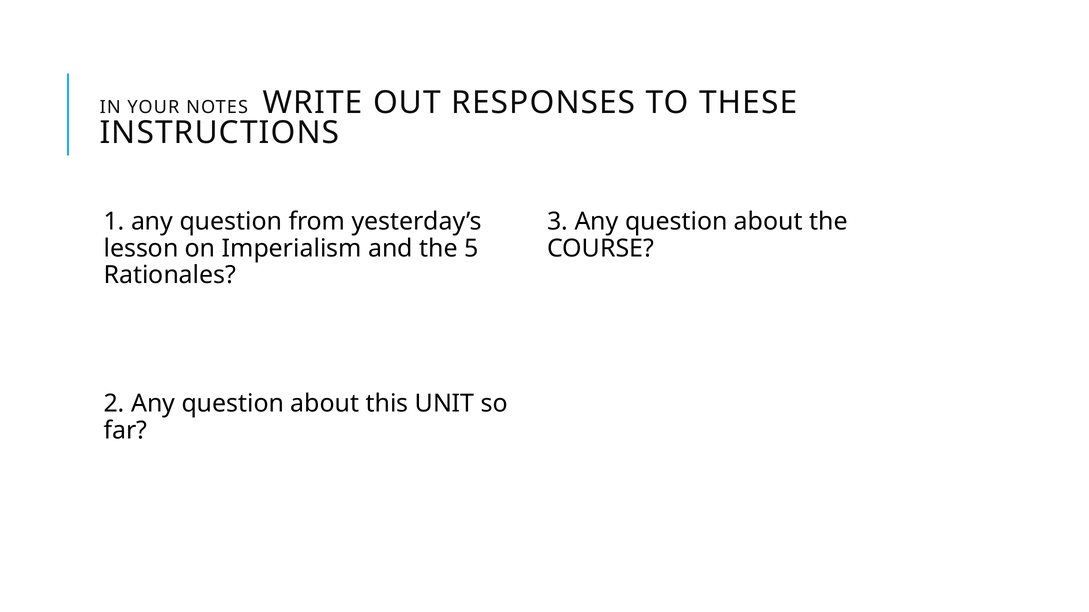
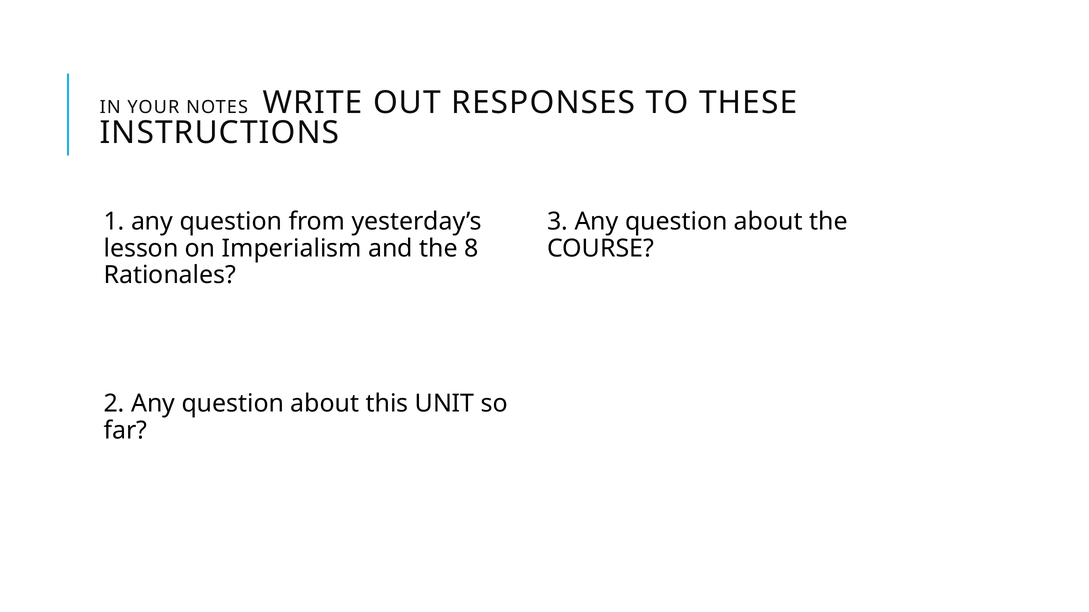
5: 5 -> 8
